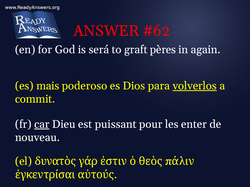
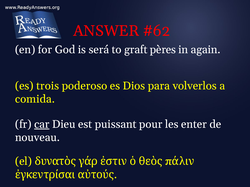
mais: mais -> trois
volverlos underline: present -> none
commit: commit -> comida
